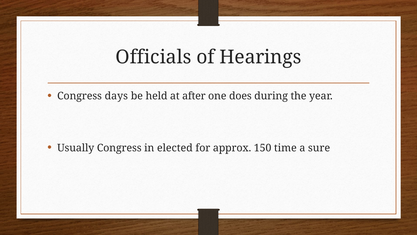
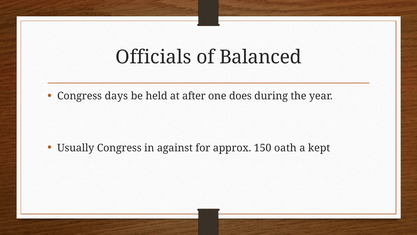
Hearings: Hearings -> Balanced
elected: elected -> against
time: time -> oath
sure: sure -> kept
